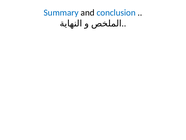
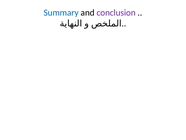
conclusion colour: blue -> purple
